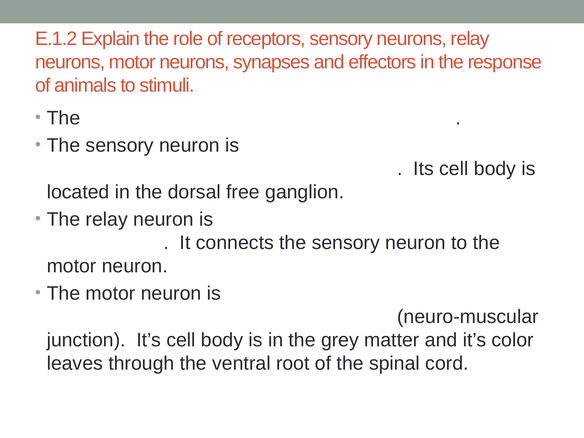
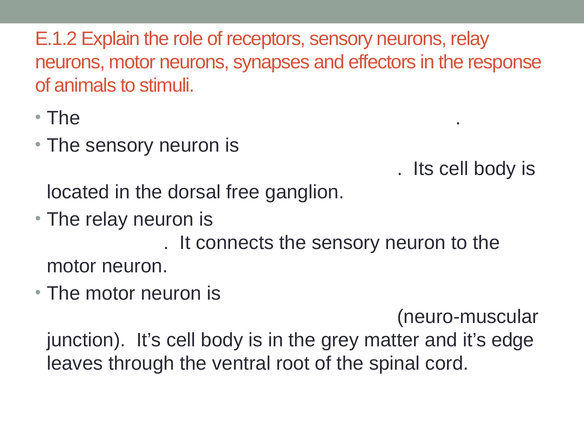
color: color -> edge
